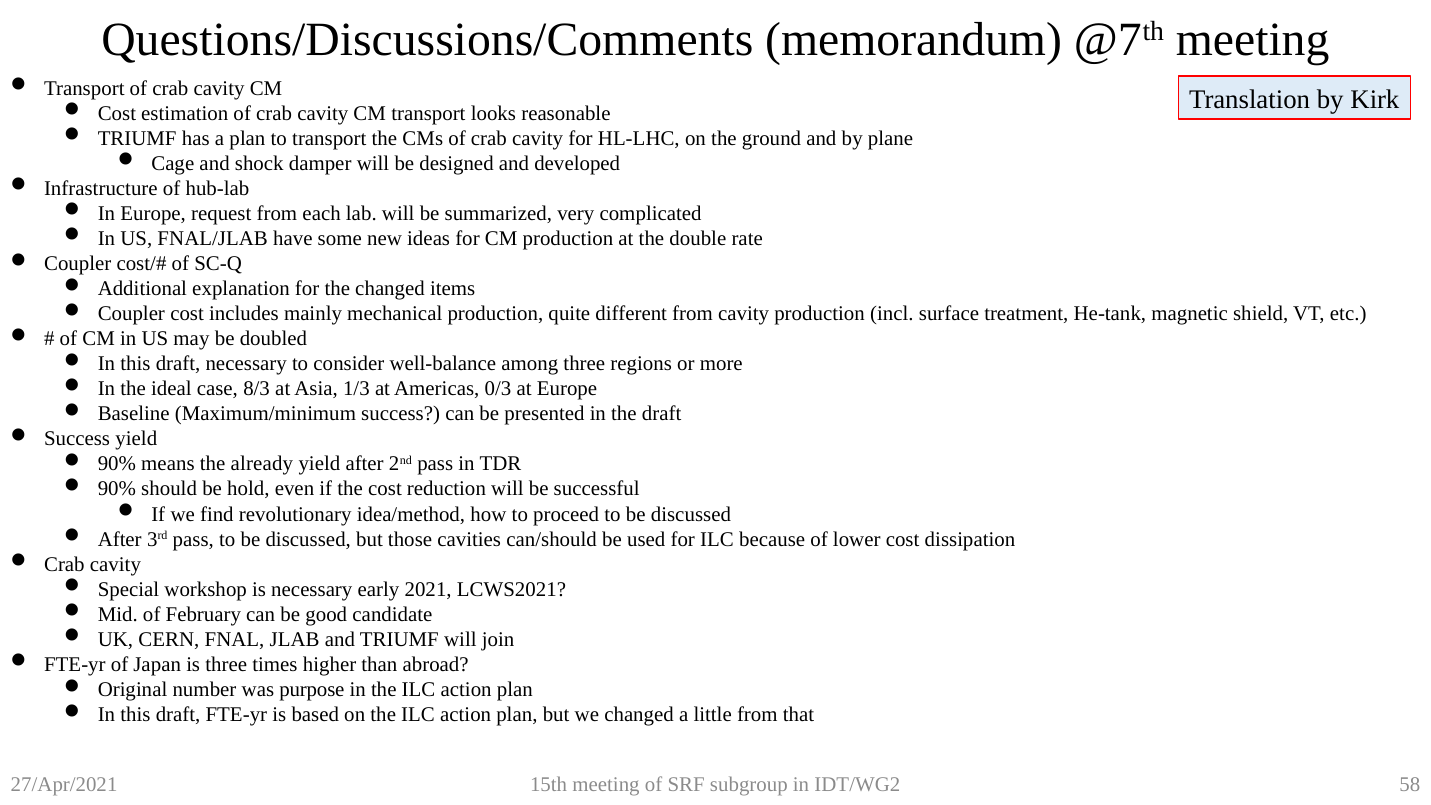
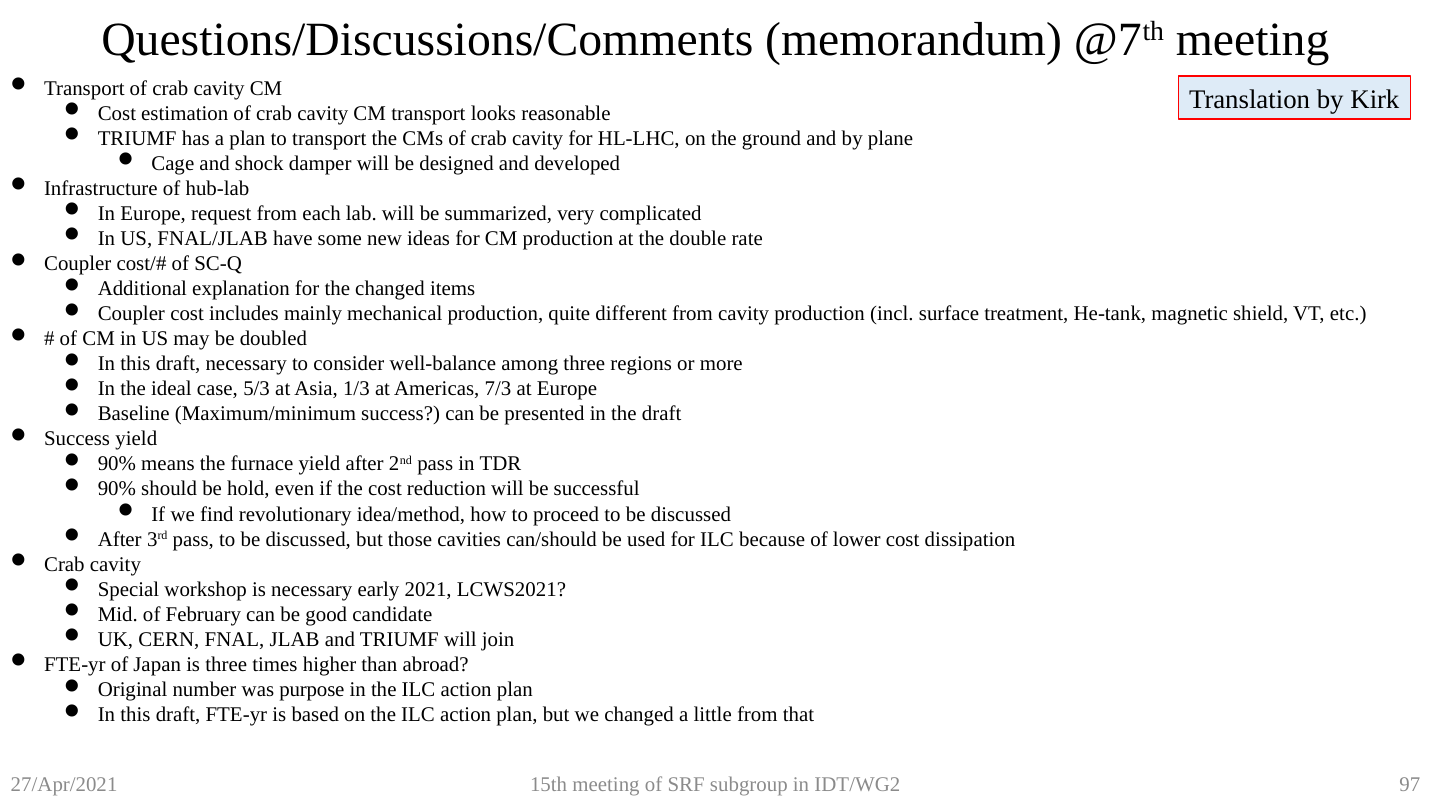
8/3: 8/3 -> 5/3
0/3: 0/3 -> 7/3
already: already -> furnace
58: 58 -> 97
